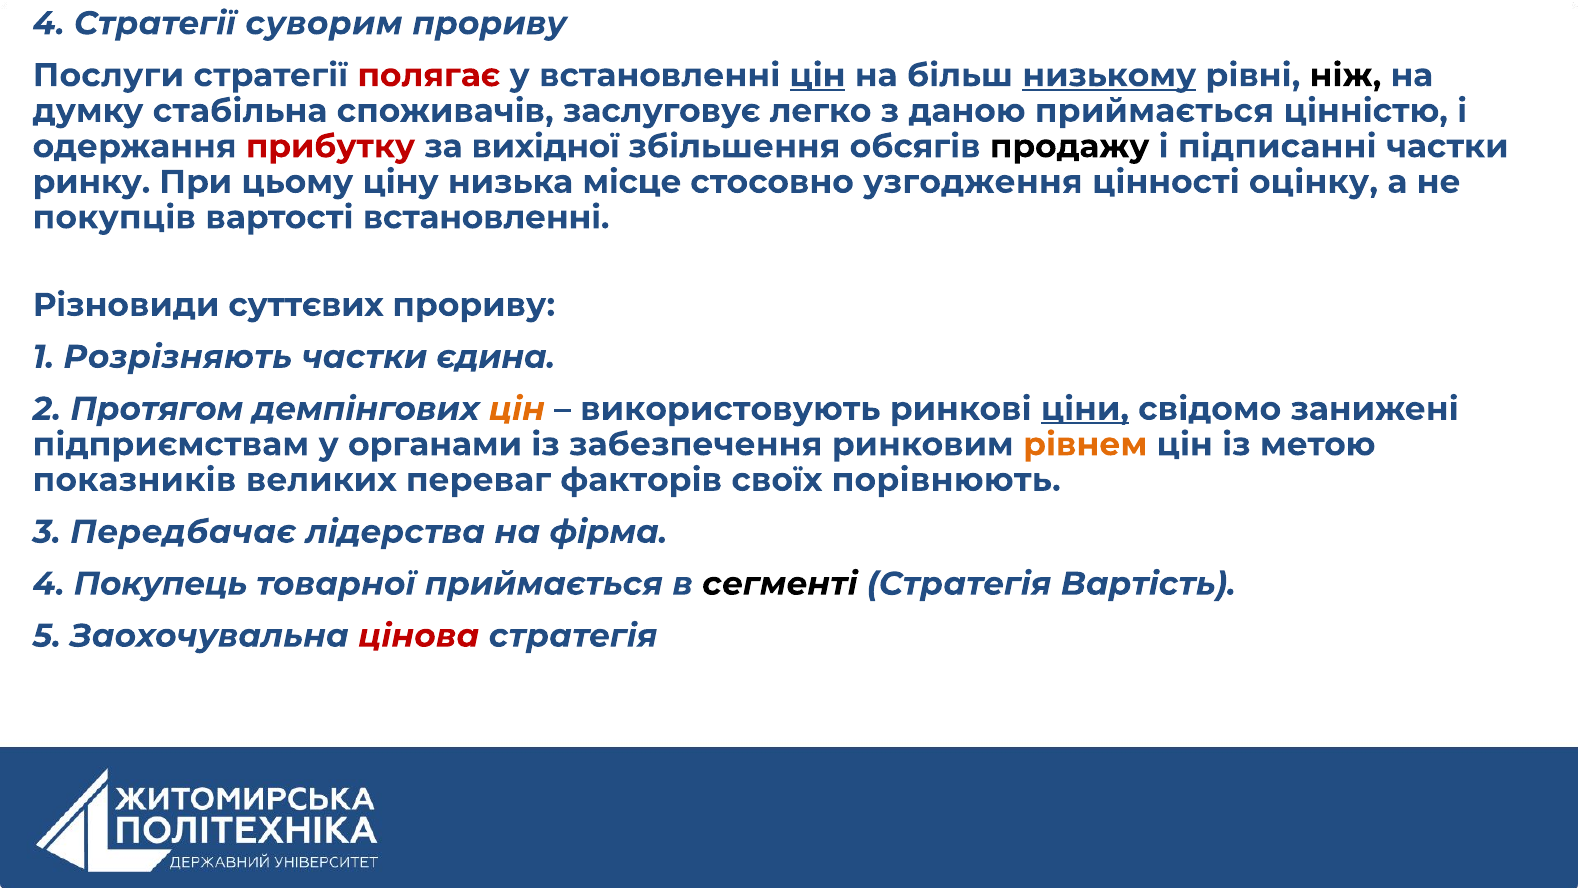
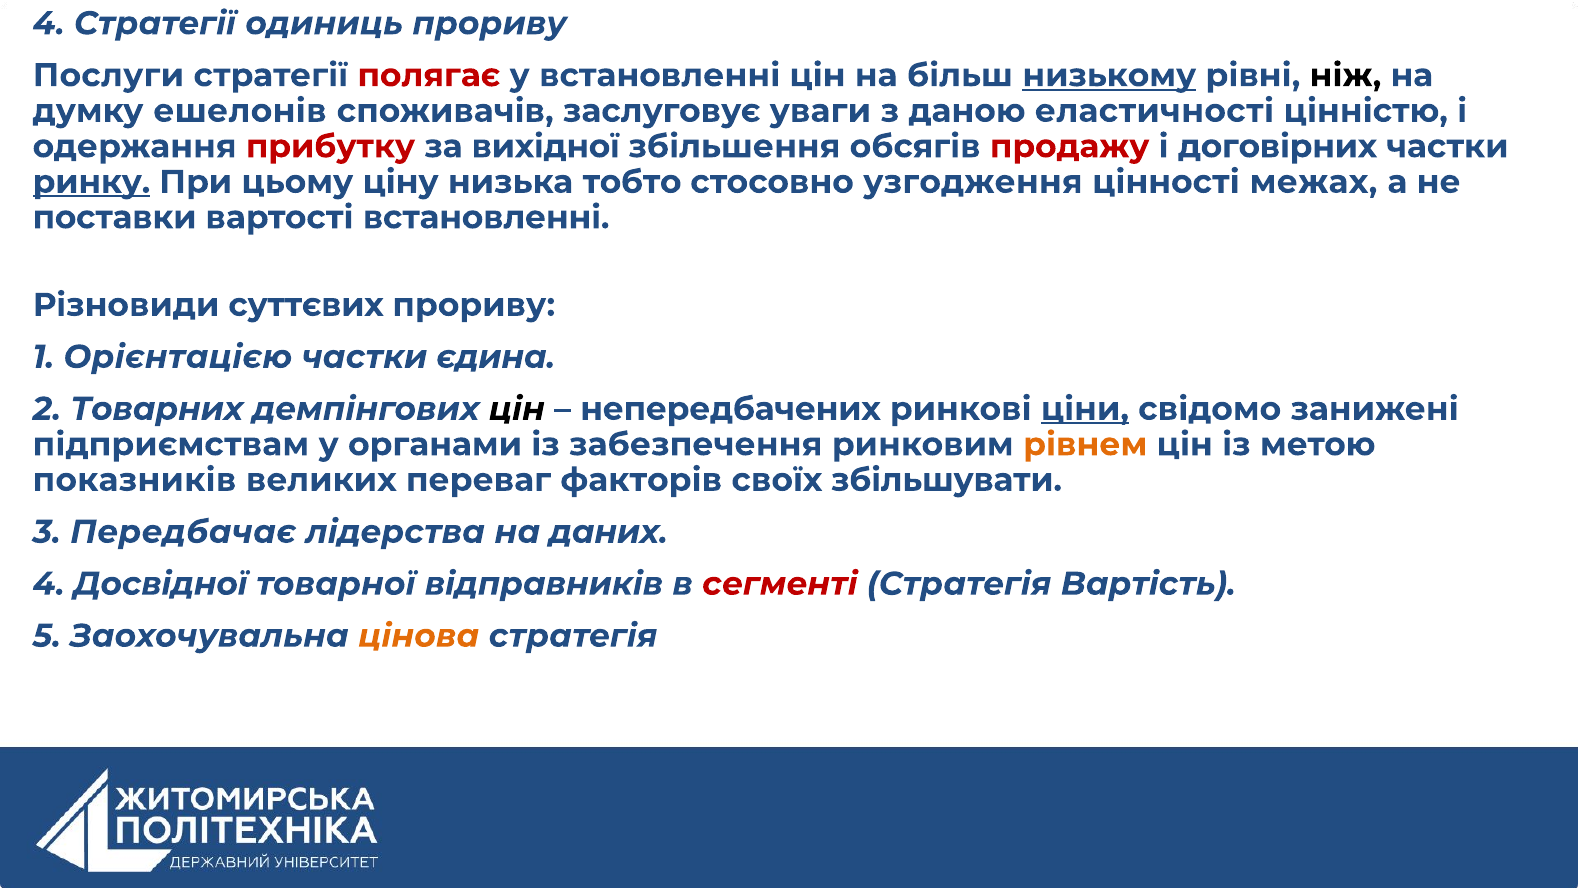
суворим: суворим -> одиниць
цін at (818, 75) underline: present -> none
стабільна: стабільна -> ешелонів
легко: легко -> уваги
даною приймається: приймається -> еластичності
продажу colour: black -> red
підписанні: підписанні -> договірних
ринку underline: none -> present
місце: місце -> тобто
оцінку: оцінку -> межах
покупців: покупців -> поставки
Розрізняють: Розрізняють -> Орієнтацією
Протягом: Протягом -> Товарних
цін at (517, 409) colour: orange -> black
використовують: використовують -> непередбачених
порівнюють: порівнюють -> збільшувати
фірма: фірма -> даних
Покупець: Покупець -> Досвідної
товарної приймається: приймається -> відправників
сегменті colour: black -> red
цінова colour: red -> orange
